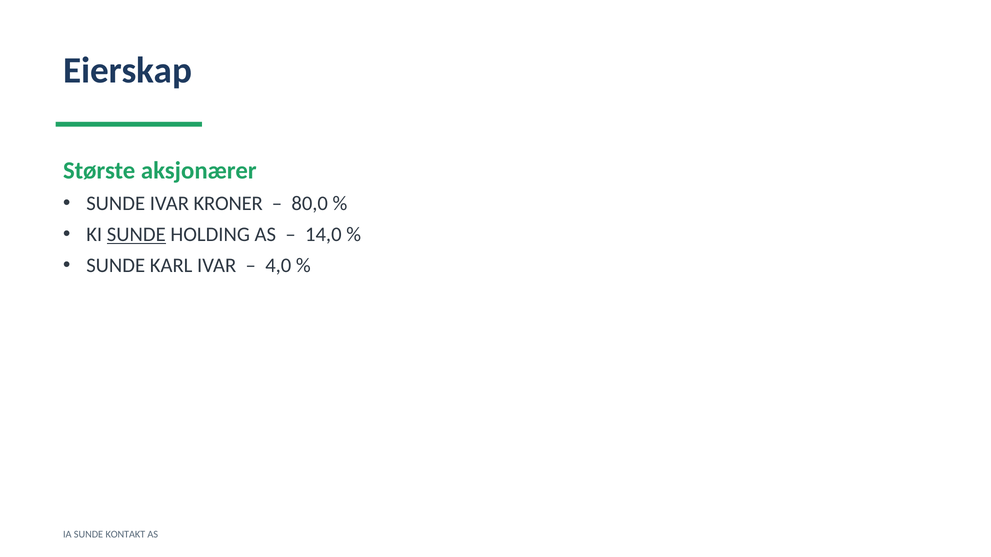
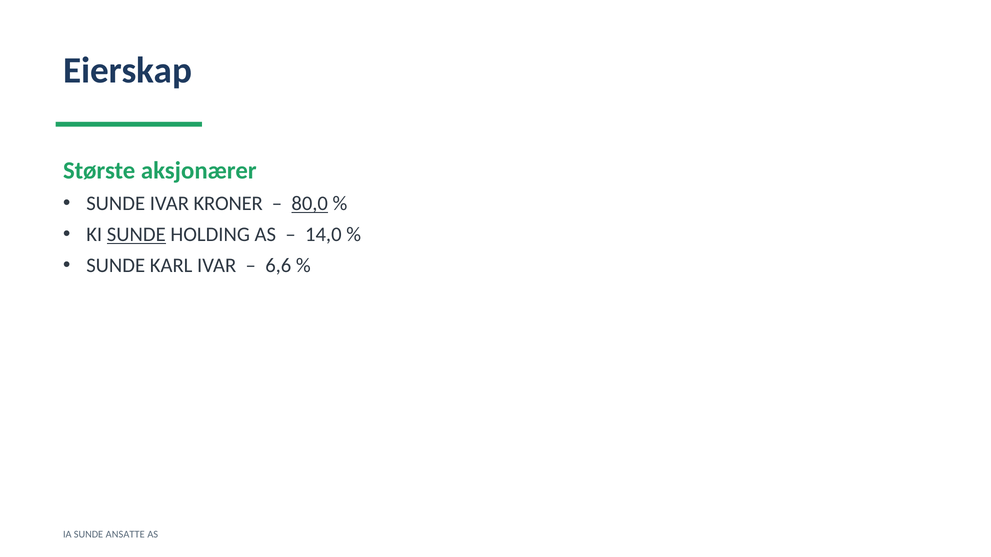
80,0 underline: none -> present
4,0: 4,0 -> 6,6
KONTAKT: KONTAKT -> ANSATTE
